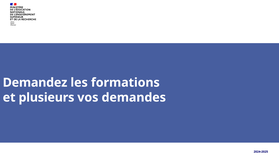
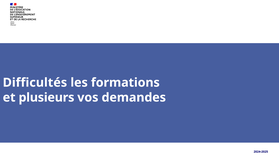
Demandez: Demandez -> Difficultés
